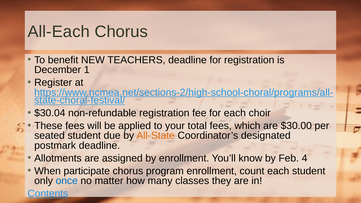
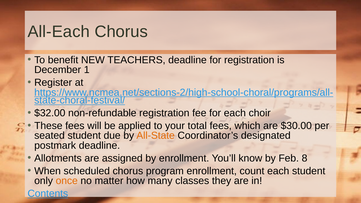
$30.04: $30.04 -> $32.00
4: 4 -> 8
participate: participate -> scheduled
once colour: blue -> orange
